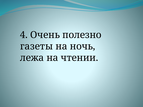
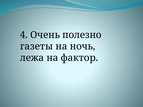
чтении: чтении -> фактор
